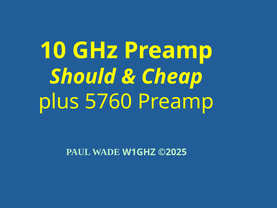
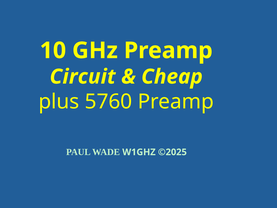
Should: Should -> Circuit
